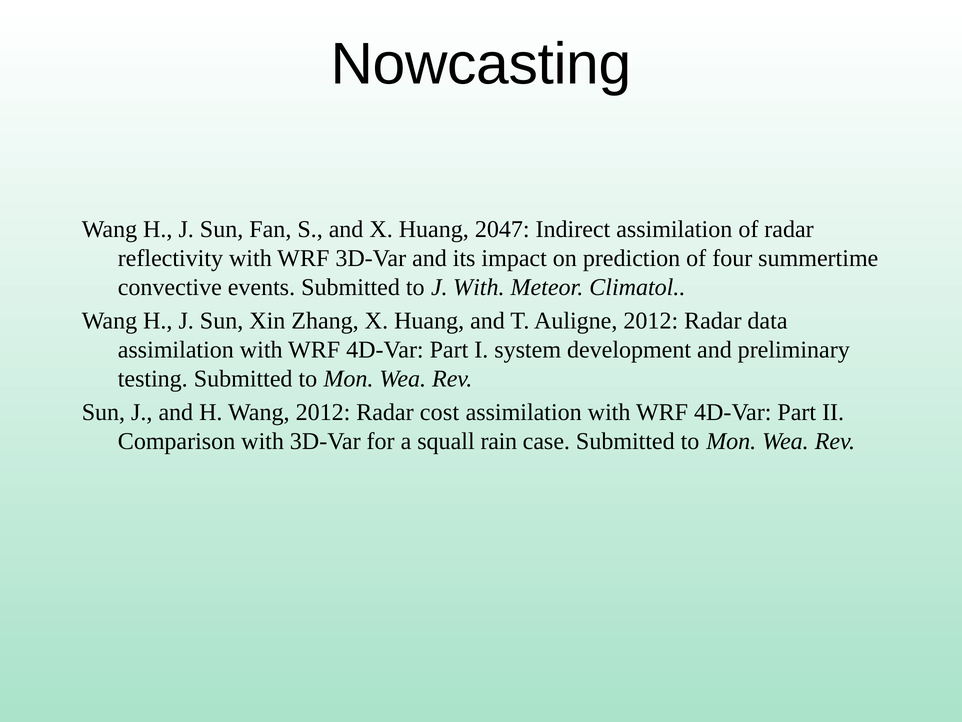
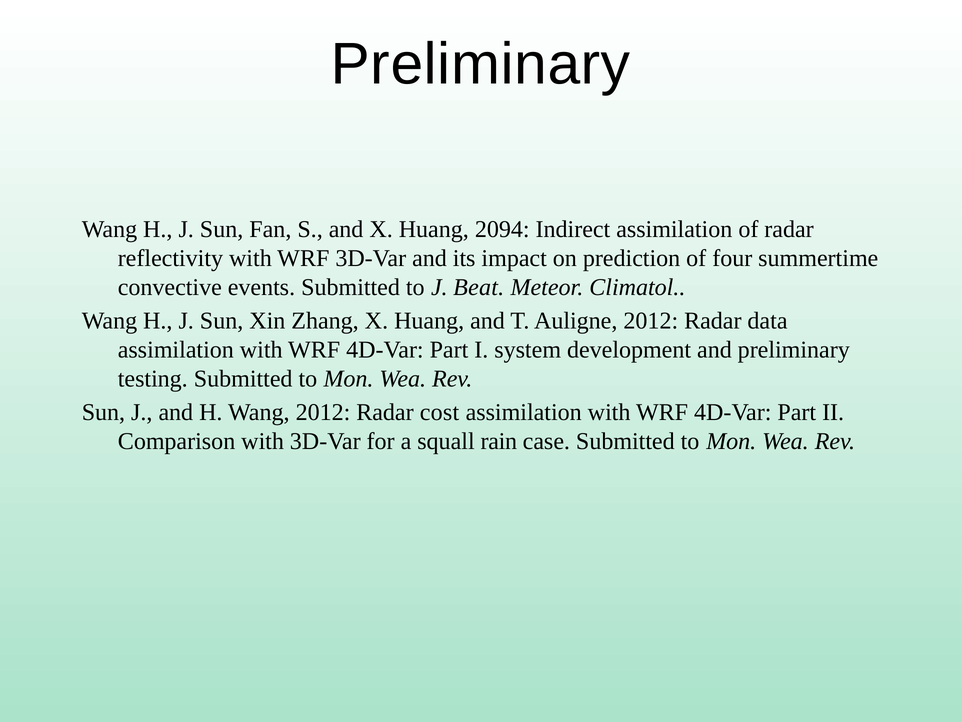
Nowcasting at (481, 64): Nowcasting -> Preliminary
2047: 2047 -> 2094
J With: With -> Beat
